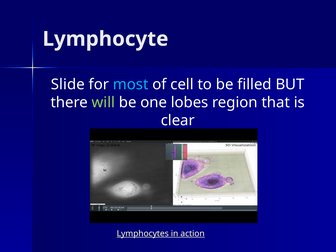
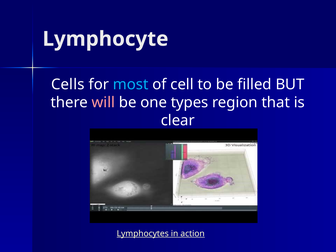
Slide: Slide -> Cells
will colour: light green -> pink
lobes: lobes -> types
